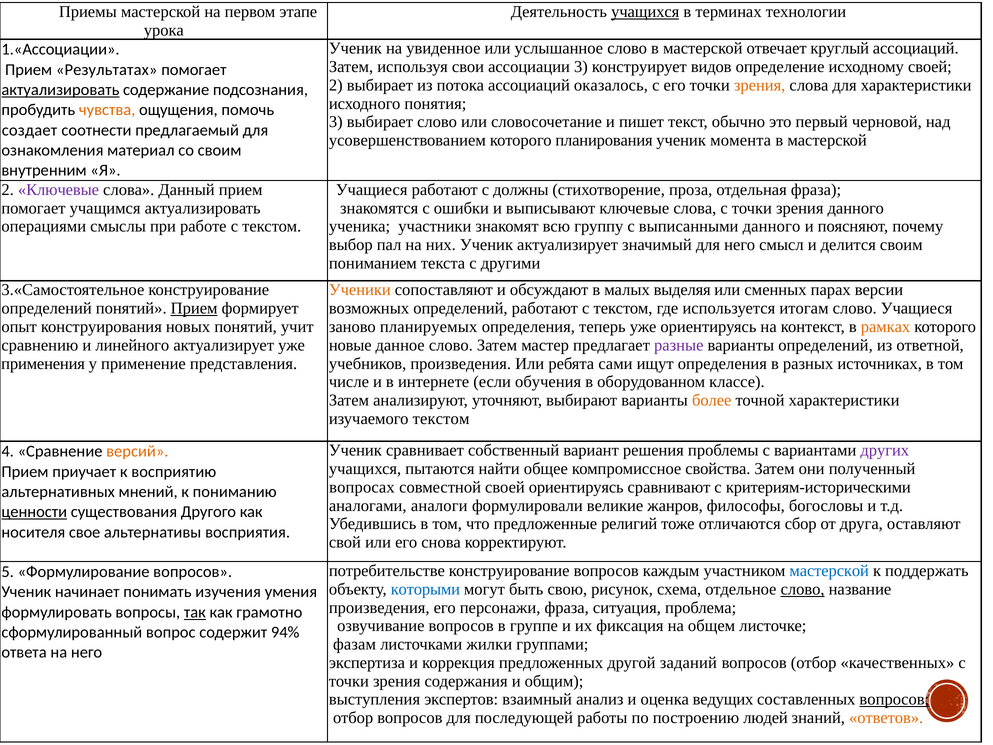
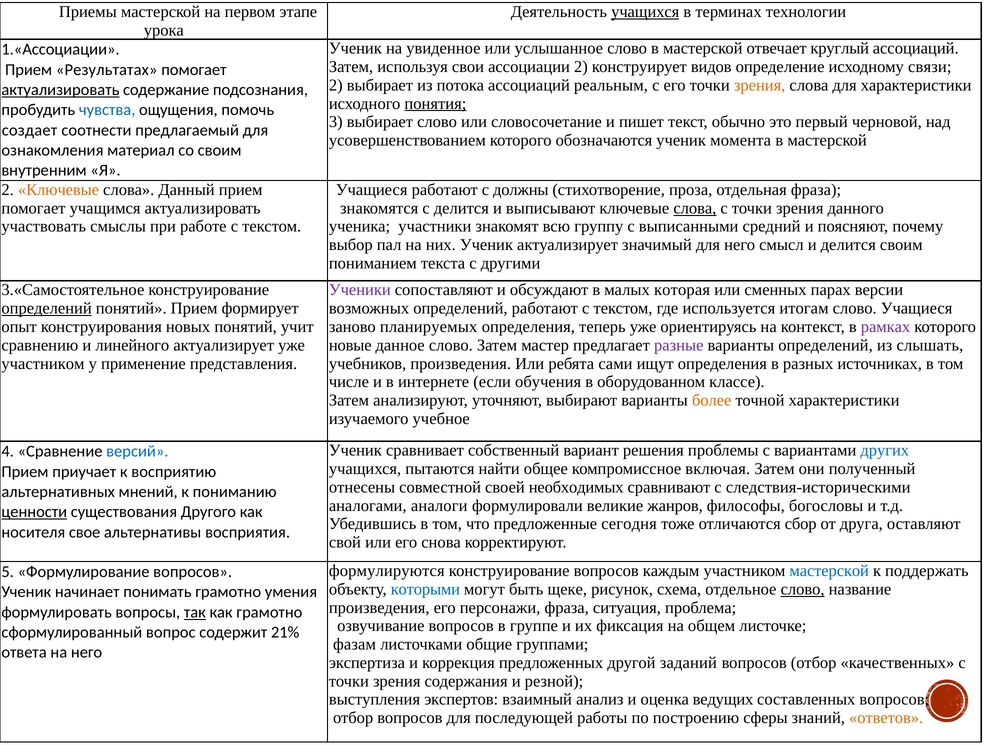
ассоциации 3: 3 -> 2
исходному своей: своей -> связи
оказалось: оказалось -> реальным
понятия underline: none -> present
чувства colour: orange -> blue
планирования: планирования -> обозначаются
Ключевые at (59, 190) colour: purple -> orange
с ошибки: ошибки -> делится
слова at (695, 208) underline: none -> present
операциями: операциями -> участвовать
выписанными данного: данного -> средний
Ученики colour: orange -> purple
выделяя: выделяя -> которая
определений at (47, 308) underline: none -> present
Прием at (194, 308) underline: present -> none
рамках colour: orange -> purple
ответной: ответной -> слышать
применения at (43, 363): применения -> участником
изучаемого текстом: текстом -> учебное
других colour: purple -> blue
версий colour: orange -> blue
свойства: свойства -> включая
вопросах: вопросах -> отнесены
своей ориентируясь: ориентируясь -> необходимых
критериям-историческими: критериям-историческими -> следствия-историческими
религий: религий -> сегодня
потребительстве: потребительстве -> формулируются
свою: свою -> щеке
понимать изучения: изучения -> грамотно
94%: 94% -> 21%
жилки: жилки -> общие
общим: общим -> резной
вопросов at (894, 699) underline: present -> none
людей: людей -> сферы
